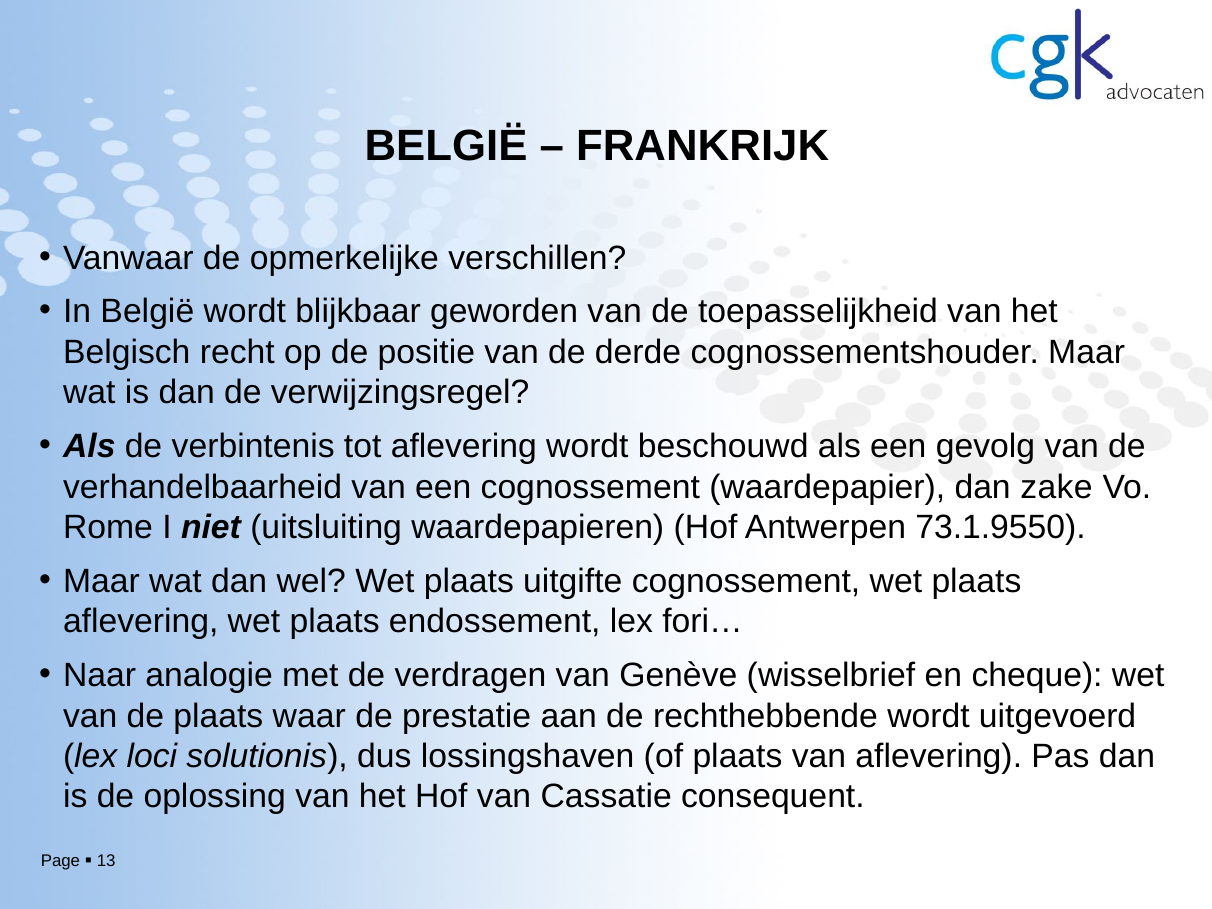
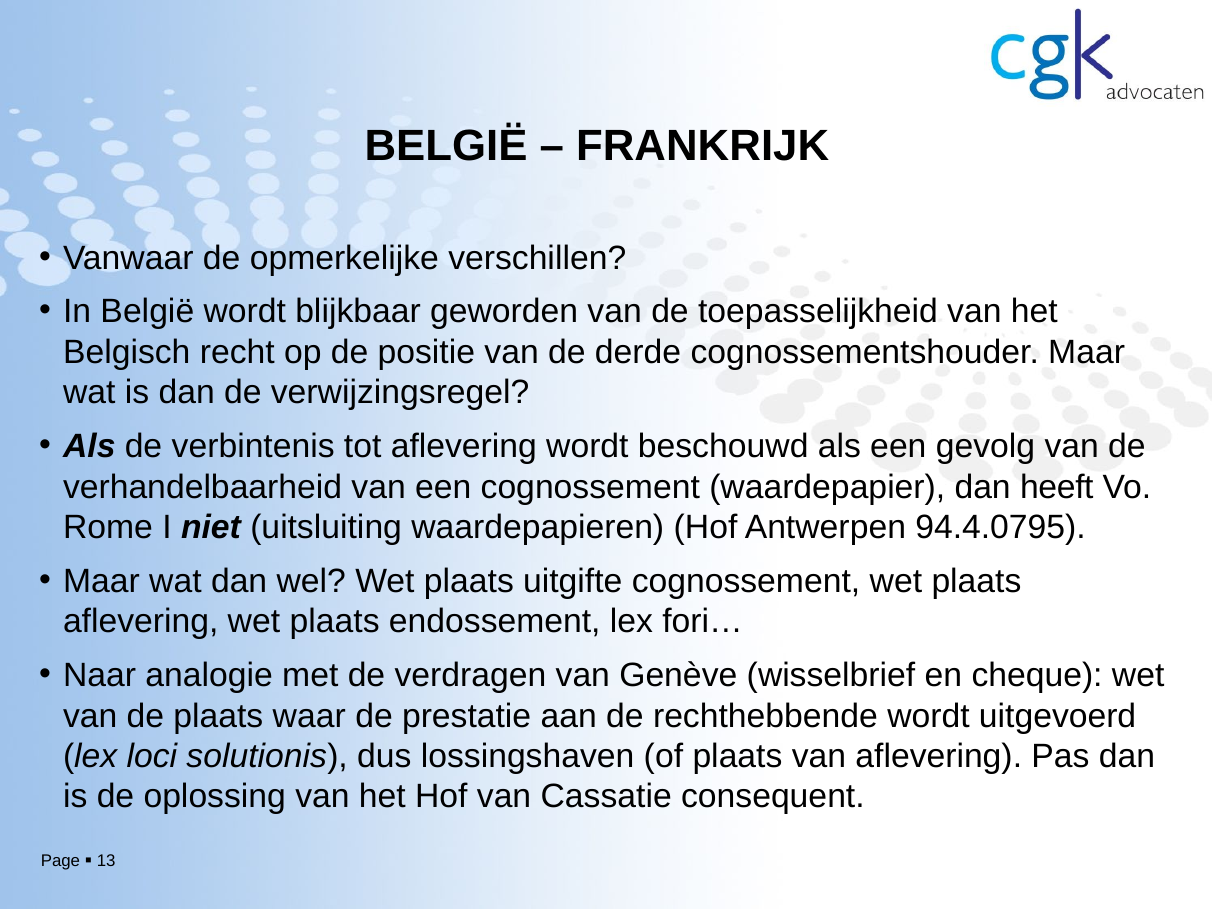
zake: zake -> heeft
73.1.9550: 73.1.9550 -> 94.4.0795
